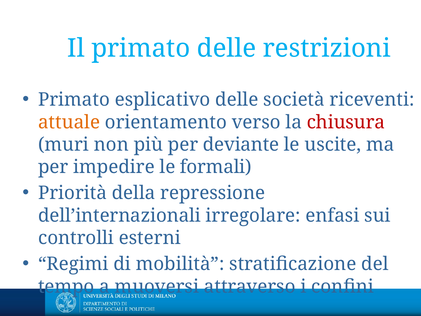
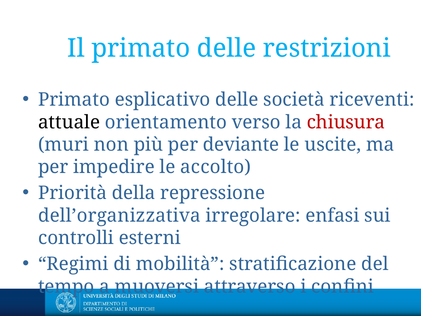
attuale colour: orange -> black
formali: formali -> accolto
dell’internazionali: dell’internazionali -> dell’organizzativa
